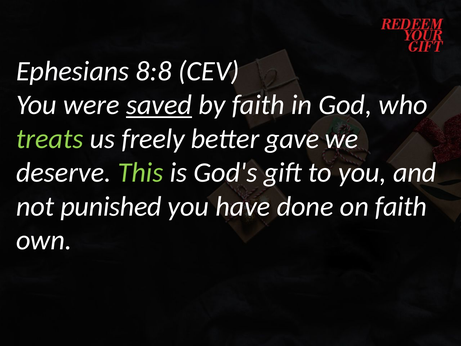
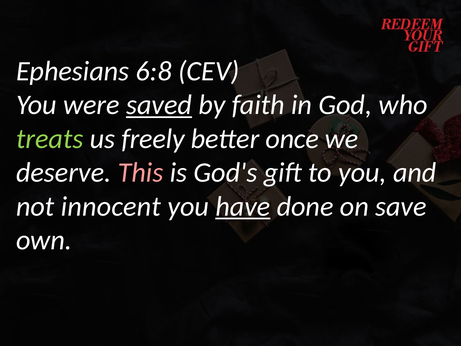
8:8: 8:8 -> 6:8
gave: gave -> once
This colour: light green -> pink
punished: punished -> innocent
have underline: none -> present
on faith: faith -> save
